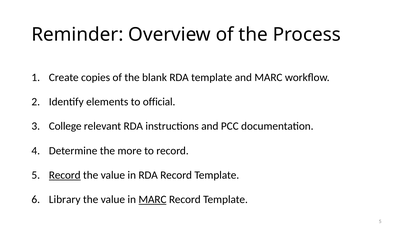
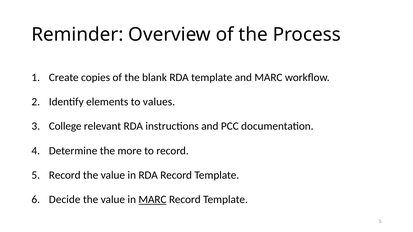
official: official -> values
Record at (65, 175) underline: present -> none
Library: Library -> Decide
